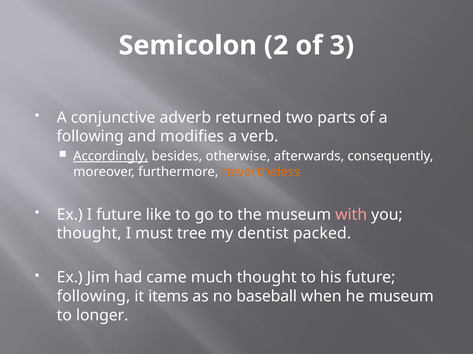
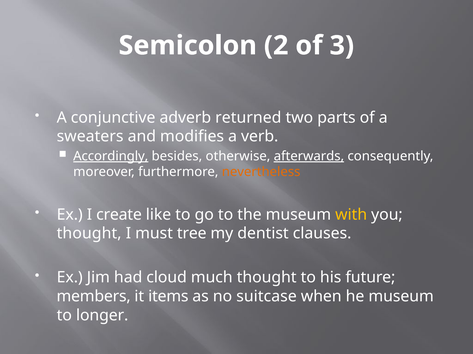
following at (90, 137): following -> sweaters
afterwards underline: none -> present
I future: future -> create
with colour: pink -> yellow
packed: packed -> clauses
came: came -> cloud
following at (93, 297): following -> members
baseball: baseball -> suitcase
